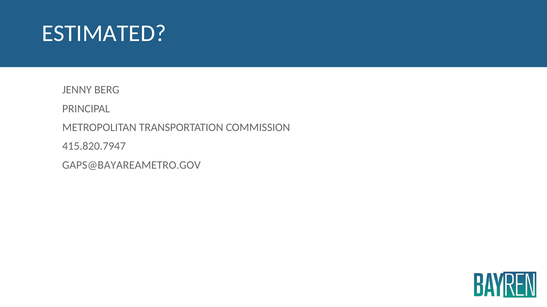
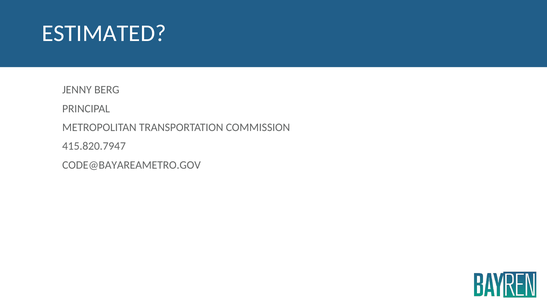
GAPS@BAYAREAMETRO.GOV: GAPS@BAYAREAMETRO.GOV -> CODE@BAYAREAMETRO.GOV
